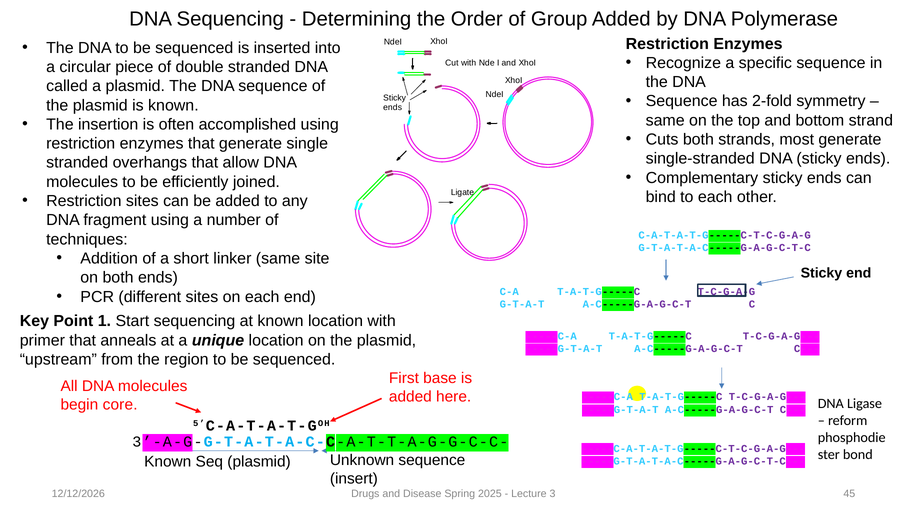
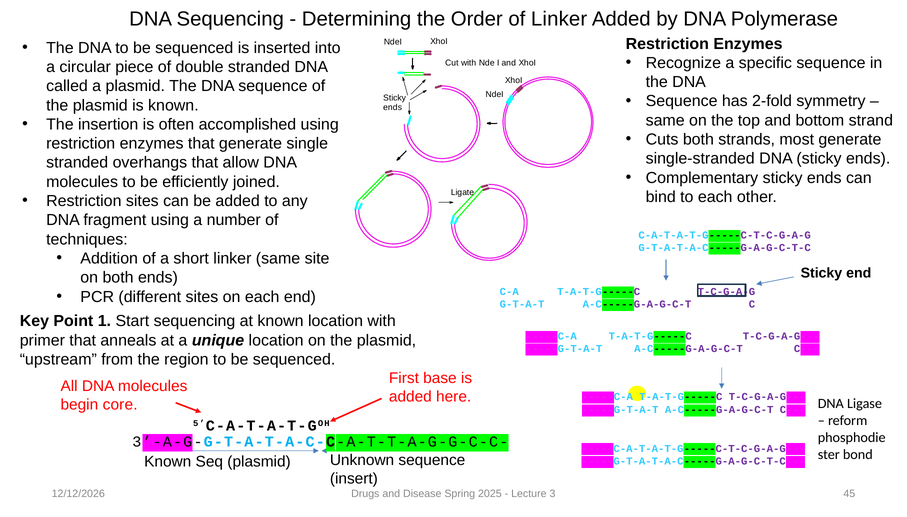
of Group: Group -> Linker
